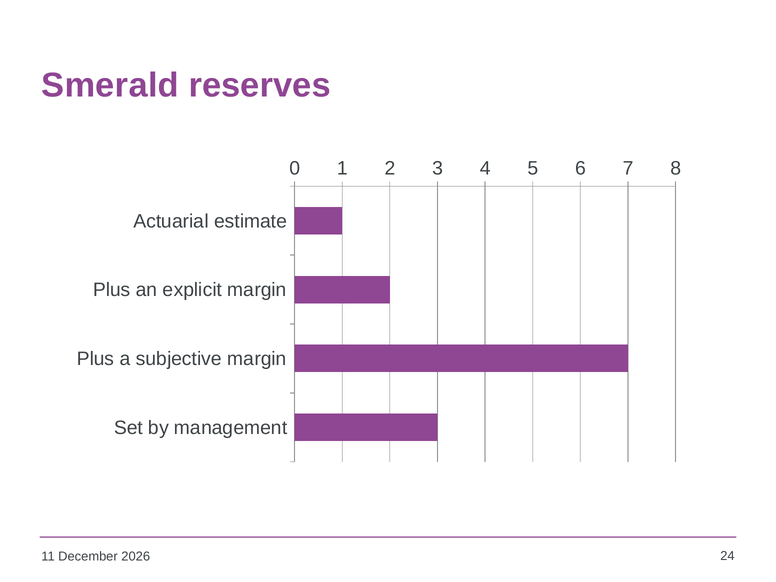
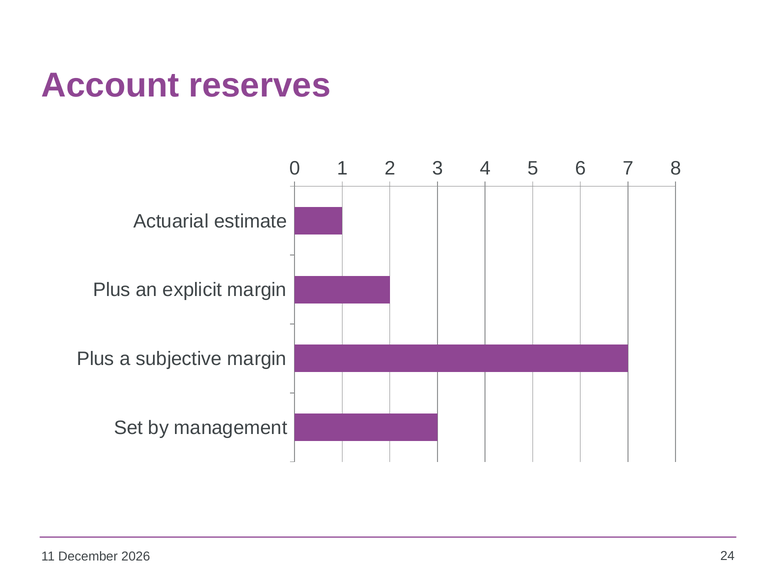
Smerald: Smerald -> Account
